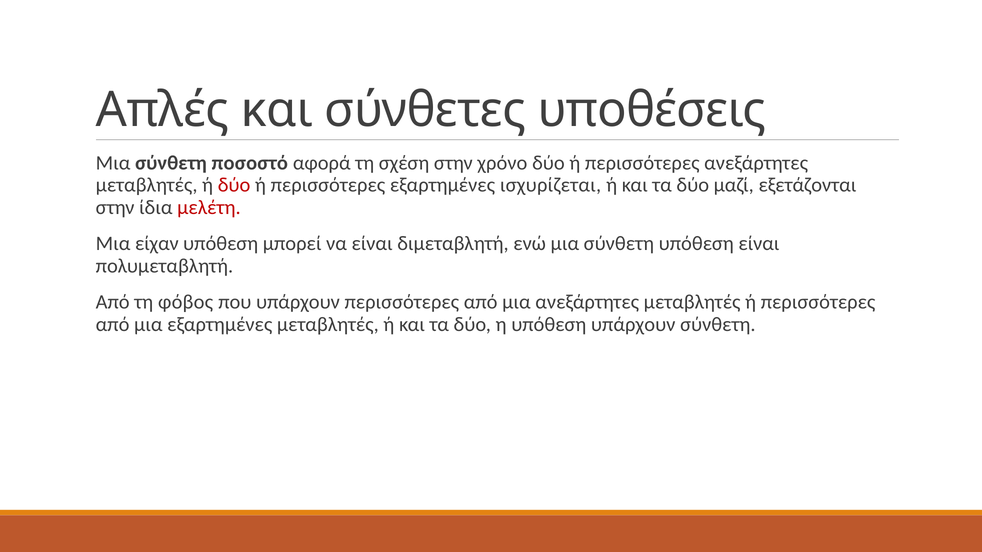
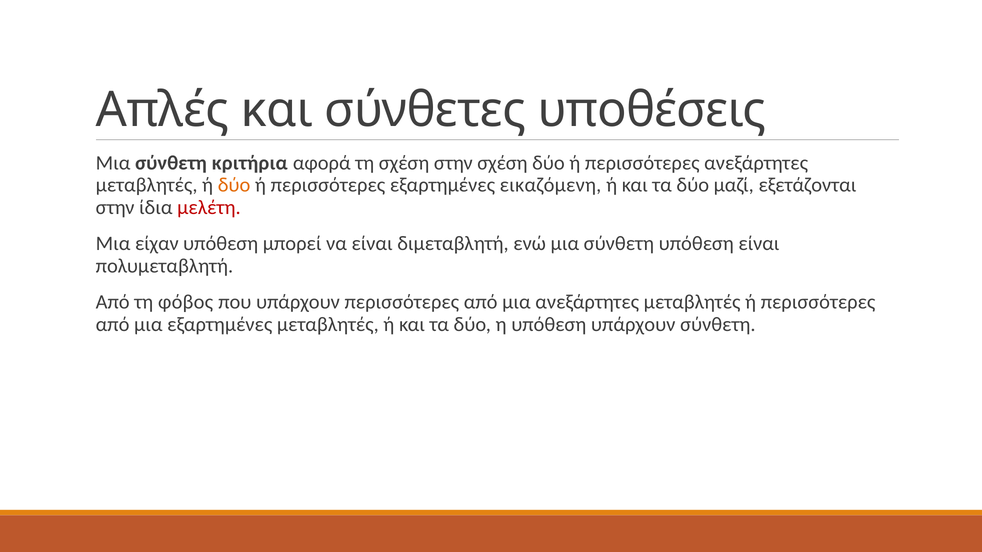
ποσοστό: ποσοστό -> κριτήρια
στην χρόνο: χρόνο -> σχέση
δύο at (234, 185) colour: red -> orange
ισχυρίζεται: ισχυρίζεται -> εικαζόμενη
